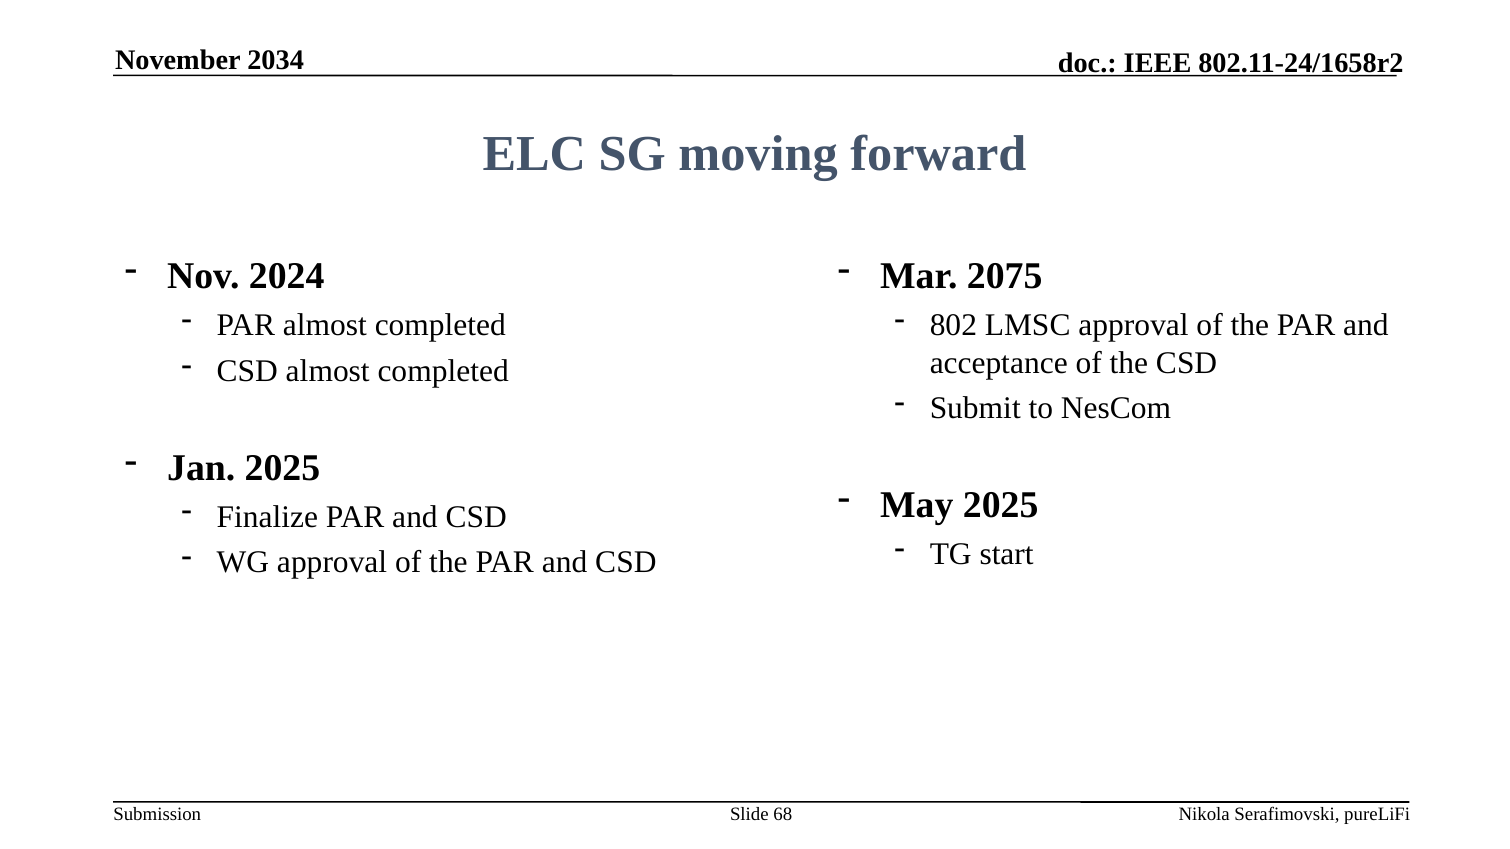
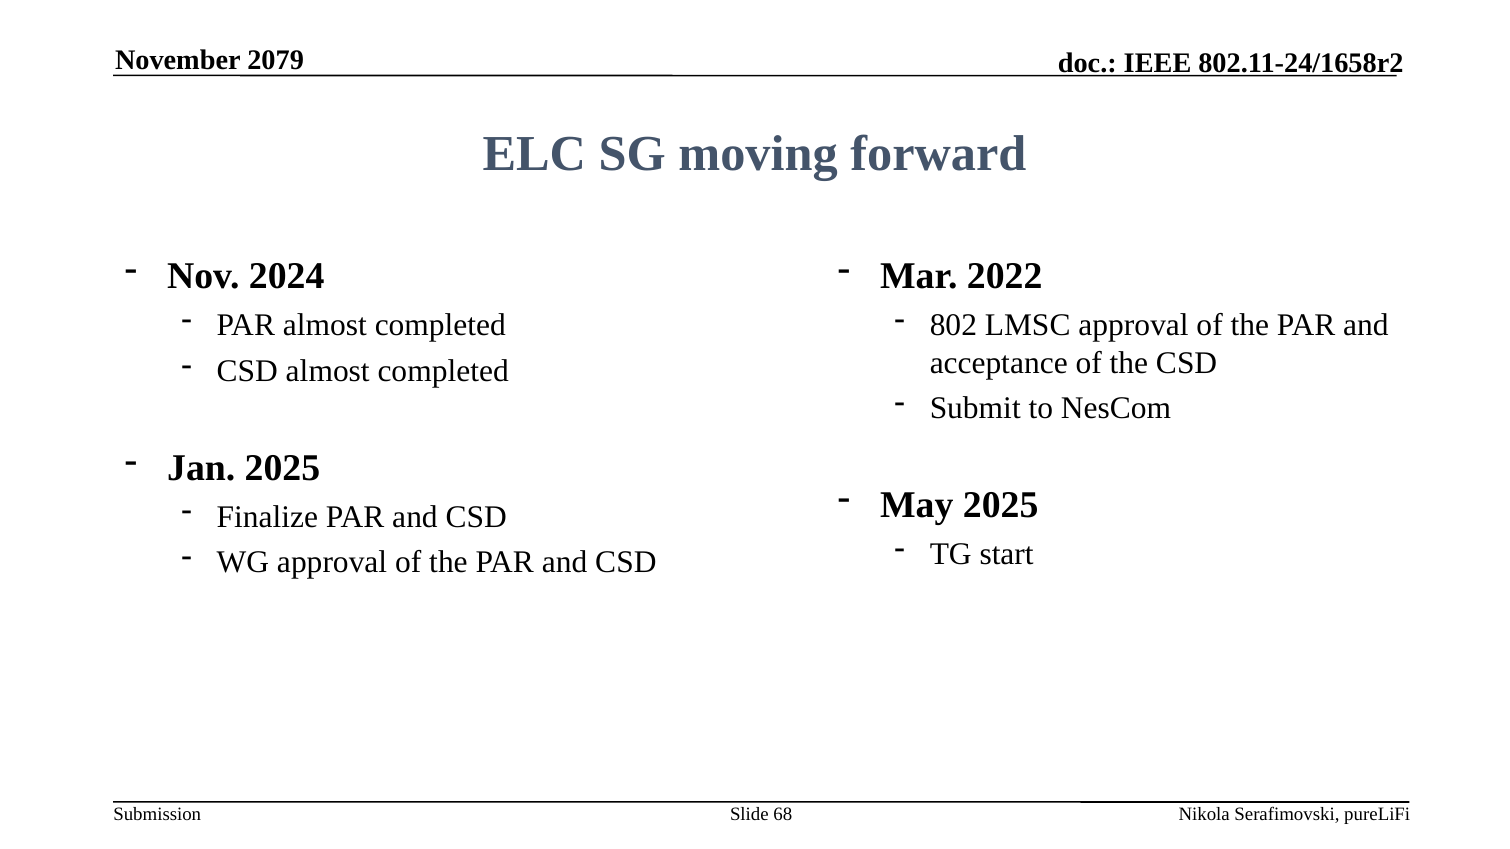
2034: 2034 -> 2079
2075: 2075 -> 2022
